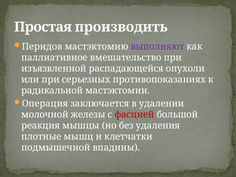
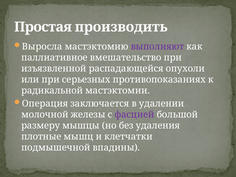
Перидов: Перидов -> Выросла
фасцией colour: red -> purple
реакция: реакция -> размеру
